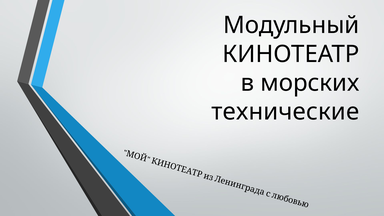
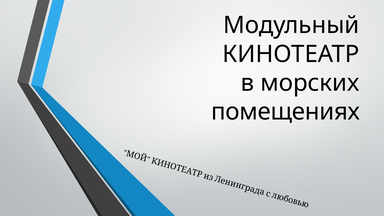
технические: технические -> помещениях
